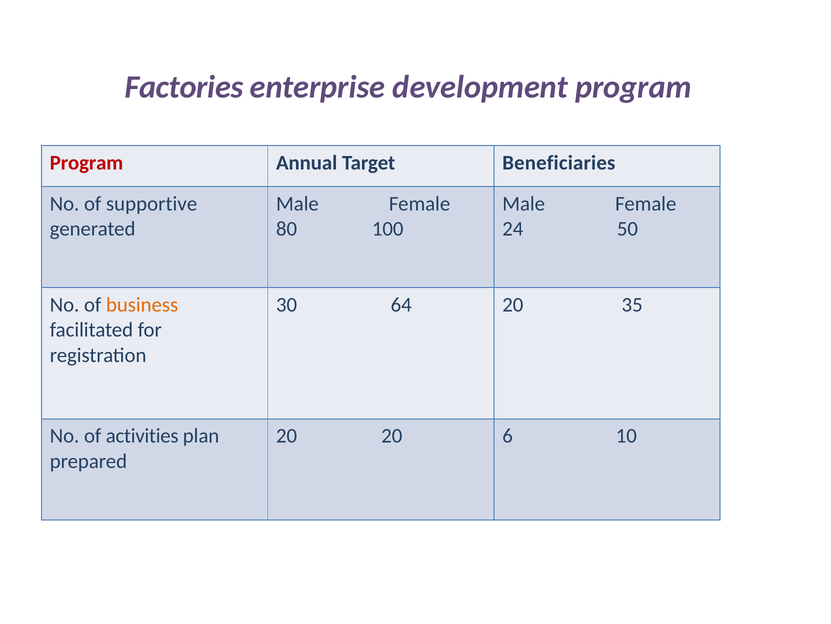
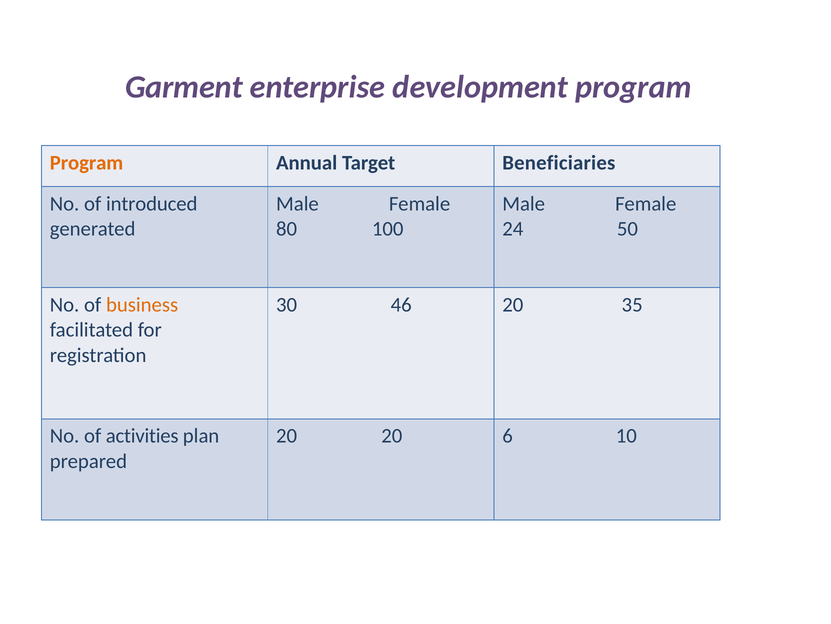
Factories: Factories -> Garment
Program at (87, 163) colour: red -> orange
supportive: supportive -> introduced
64: 64 -> 46
